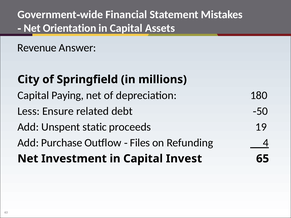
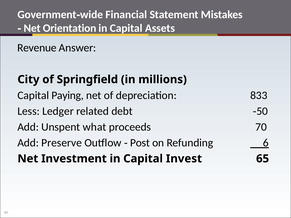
180: 180 -> 833
Ensure: Ensure -> Ledger
static: static -> what
19: 19 -> 70
Purchase: Purchase -> Preserve
Files: Files -> Post
4: 4 -> 6
